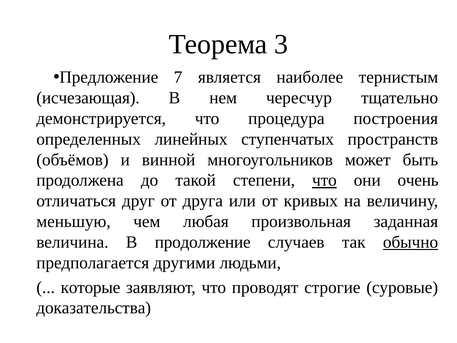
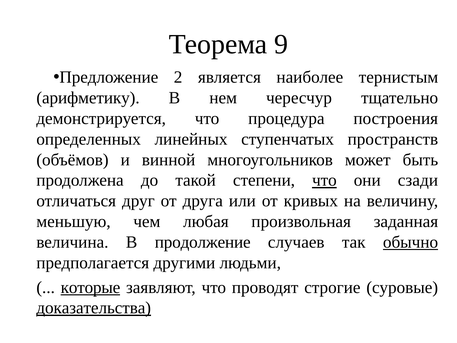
3: 3 -> 9
7: 7 -> 2
исчезающая: исчезающая -> арифметику
очень: очень -> сзади
которые underline: none -> present
доказательства underline: none -> present
